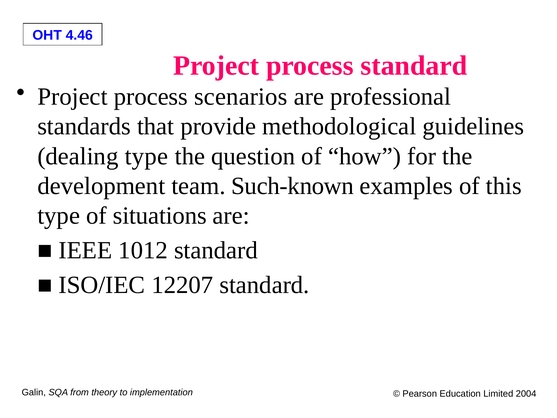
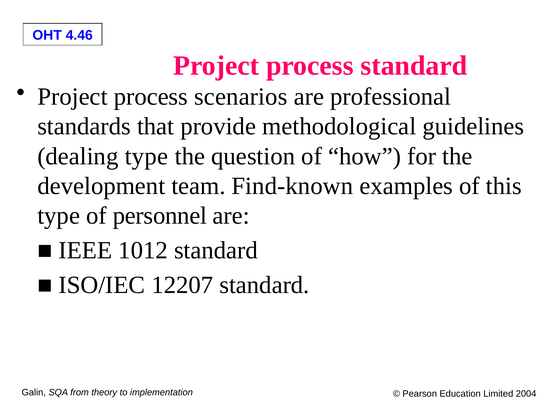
Such-known: Such-known -> Find-known
situations: situations -> personnel
